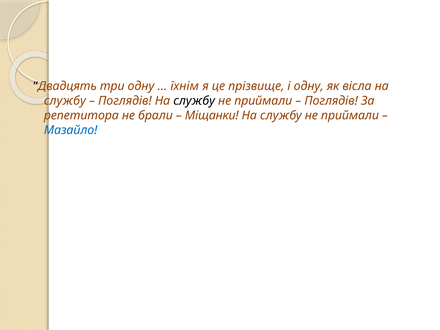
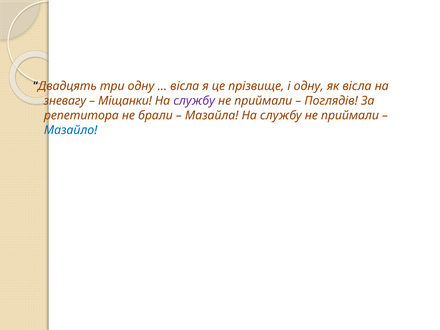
їхнім at (185, 86): їхнім -> вісла
службу at (65, 101): службу -> зневагу
Поглядів at (125, 101): Поглядів -> Міщанки
службу at (194, 101) colour: black -> purple
Міщанки: Міщанки -> Мазайла
